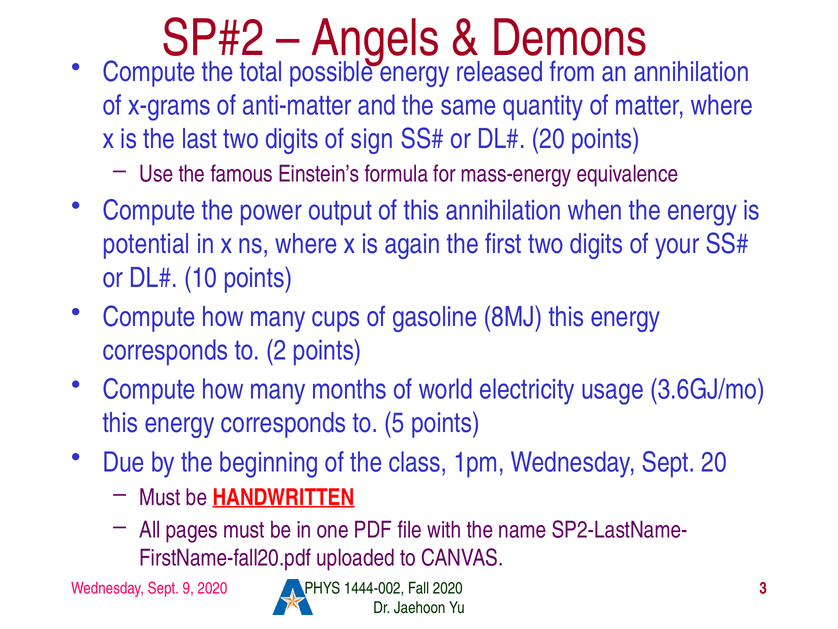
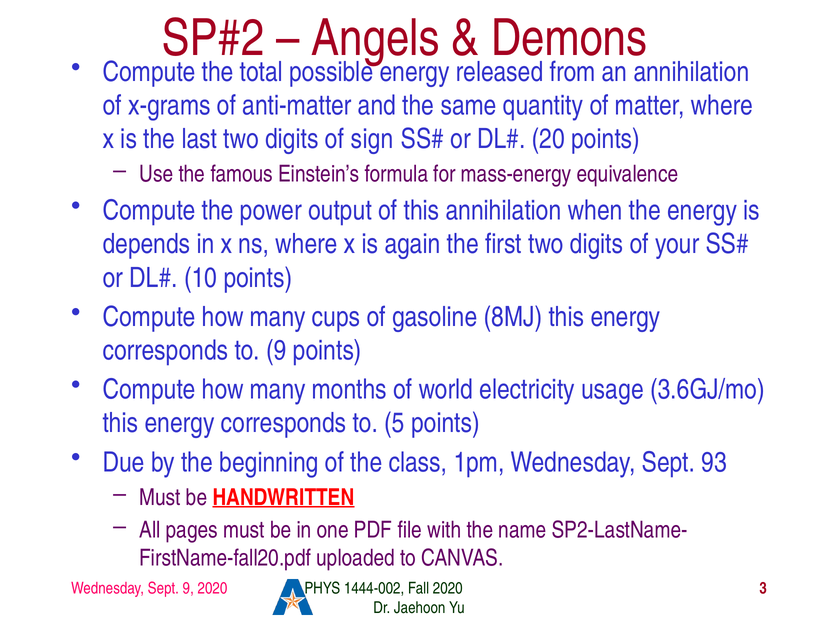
potential: potential -> depends
to 2: 2 -> 9
Sept 20: 20 -> 93
